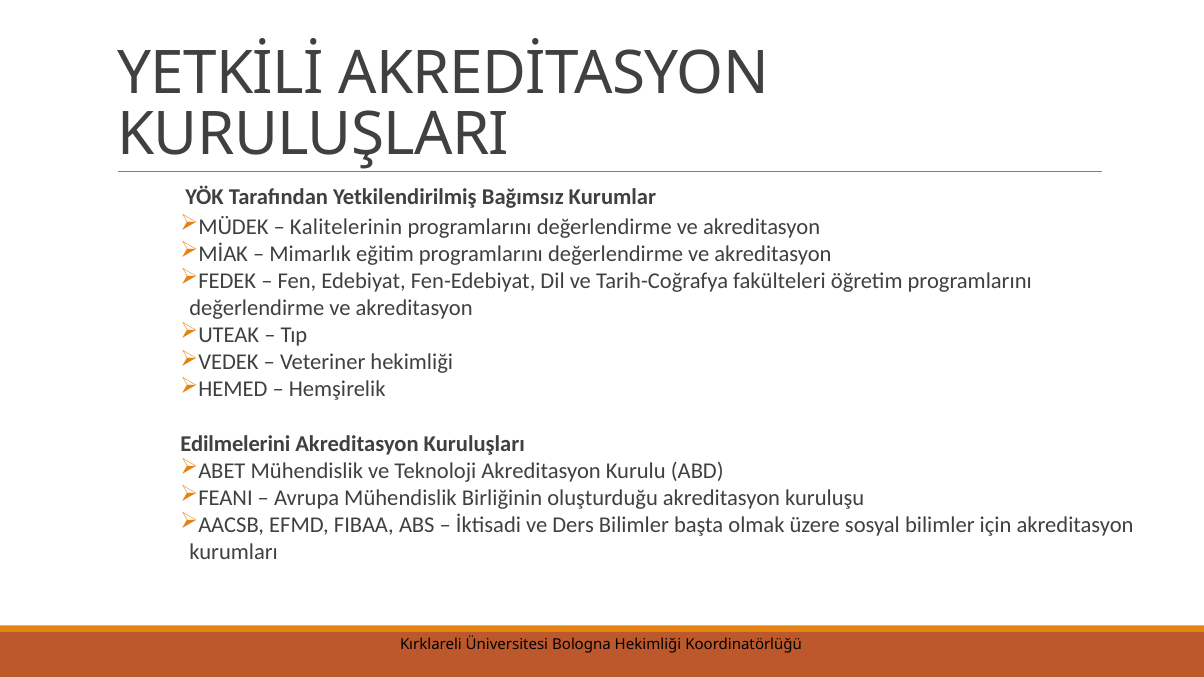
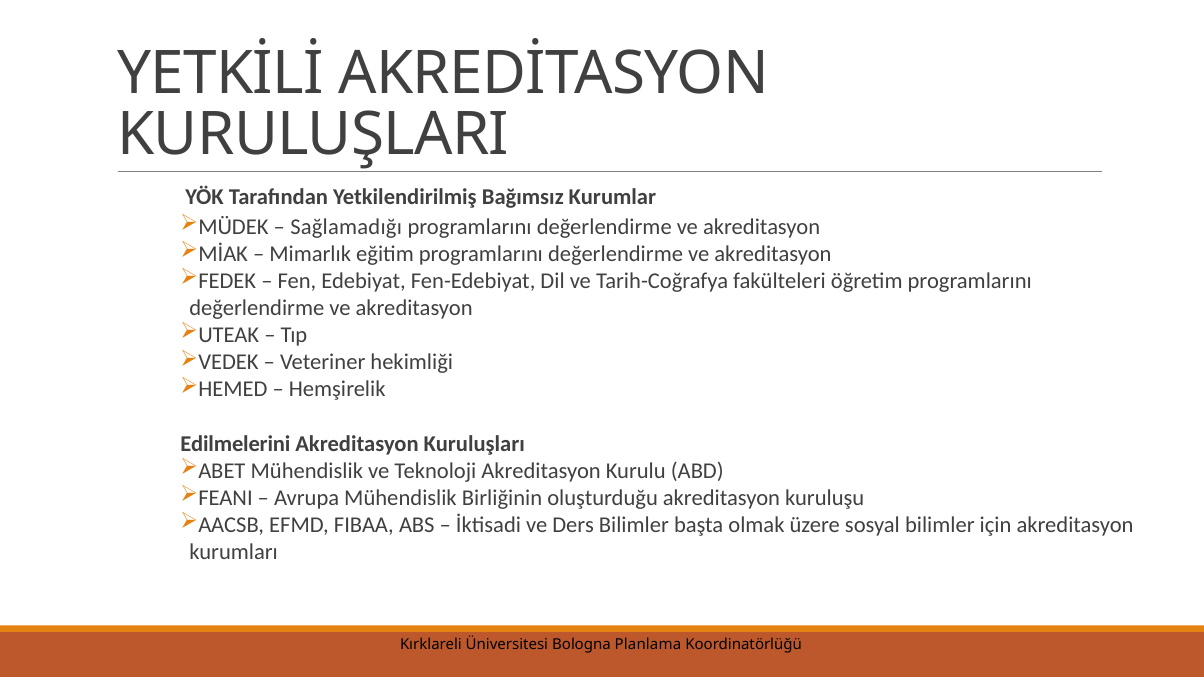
Kalitelerinin: Kalitelerinin -> Sağlamadığı
Bologna Hekimliği: Hekimliği -> Planlama
